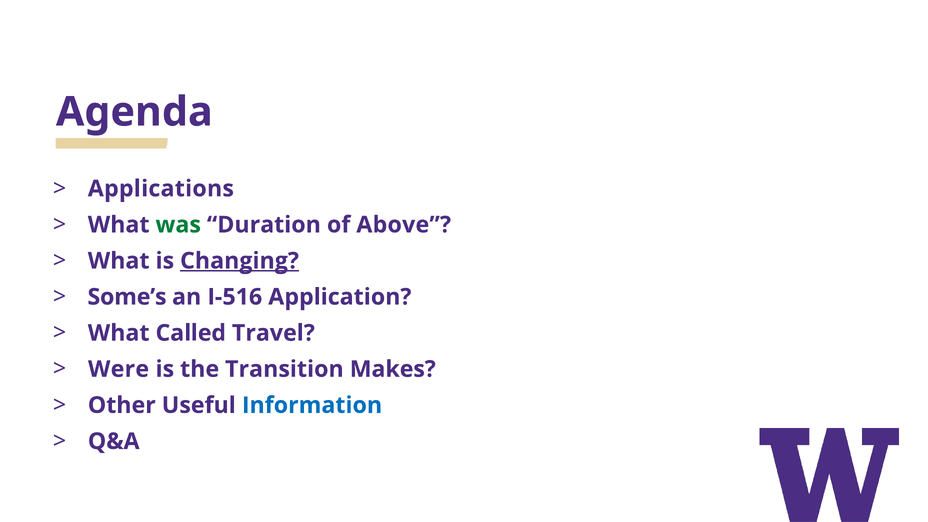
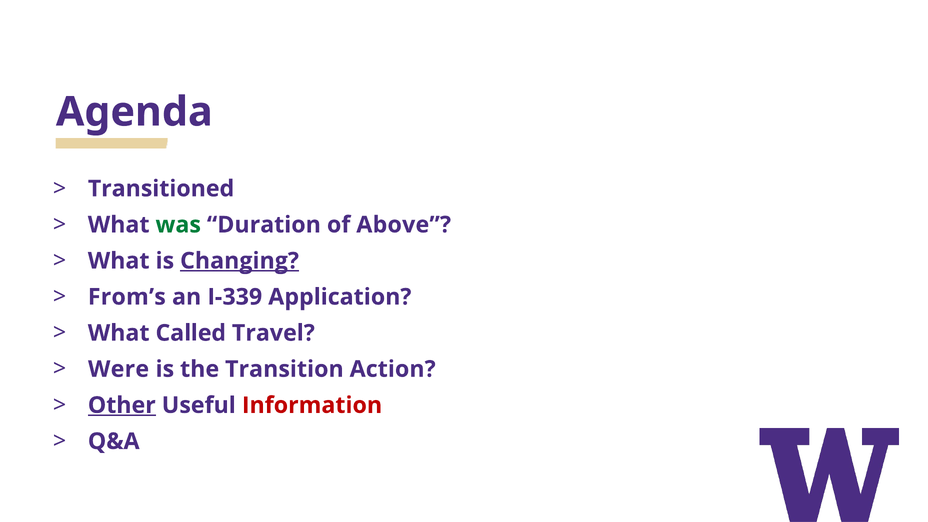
Applications: Applications -> Transitioned
Some’s: Some’s -> From’s
I-516: I-516 -> I-339
Makes: Makes -> Action
Other underline: none -> present
Information colour: blue -> red
